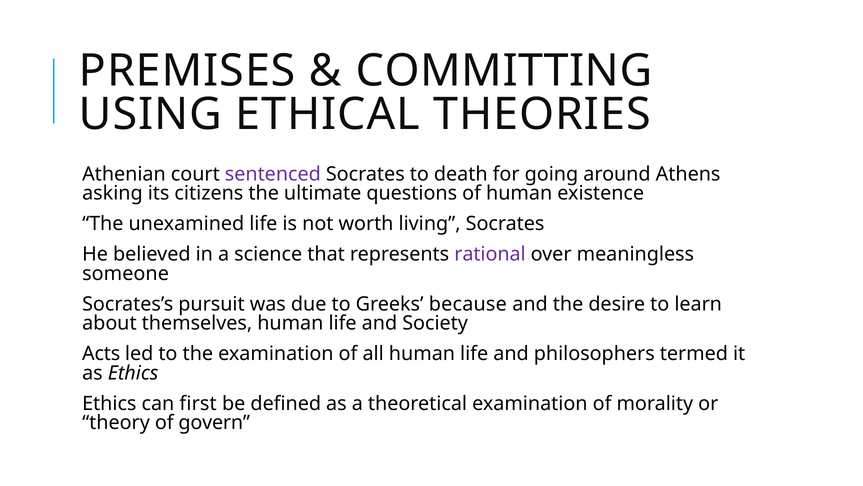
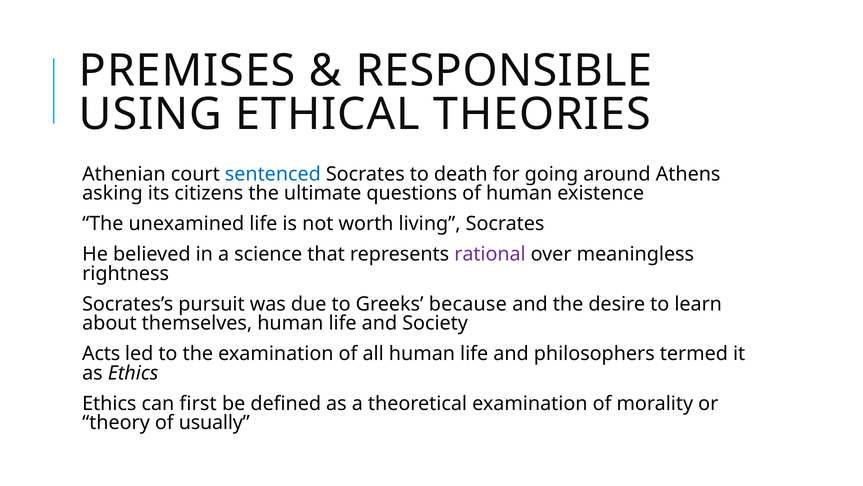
COMMITTING: COMMITTING -> RESPONSIBLE
sentenced colour: purple -> blue
someone: someone -> rightness
govern: govern -> usually
